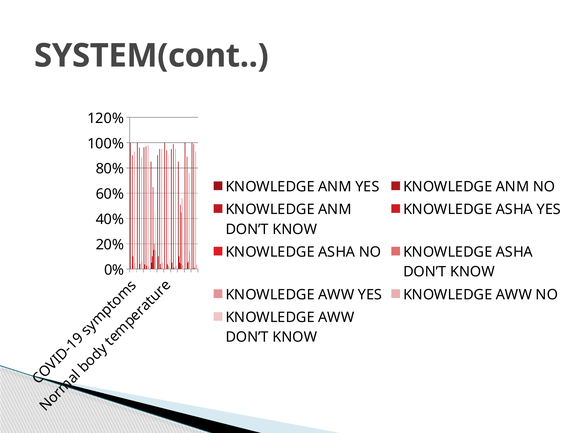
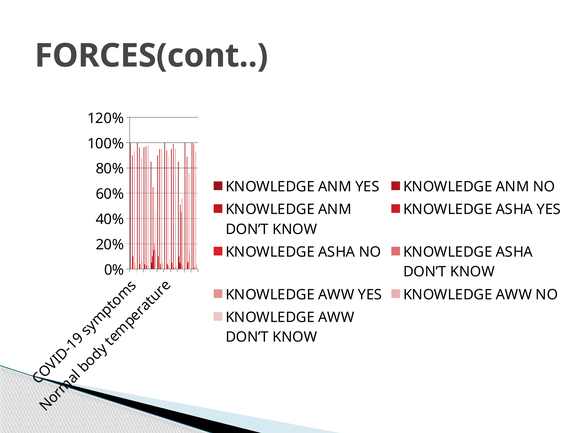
SYSTEM(cont: SYSTEM(cont -> FORCES(cont
